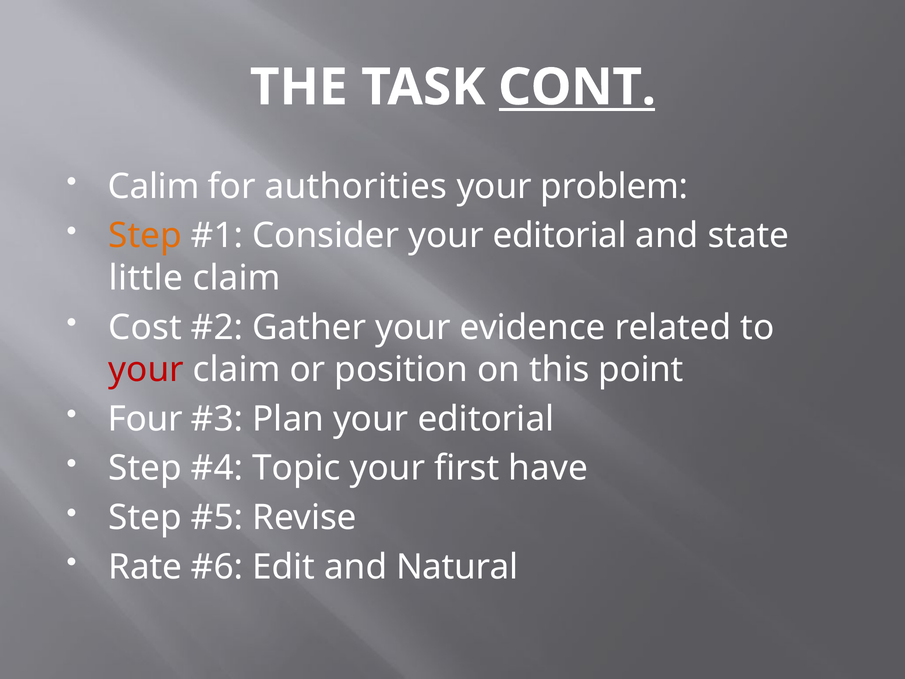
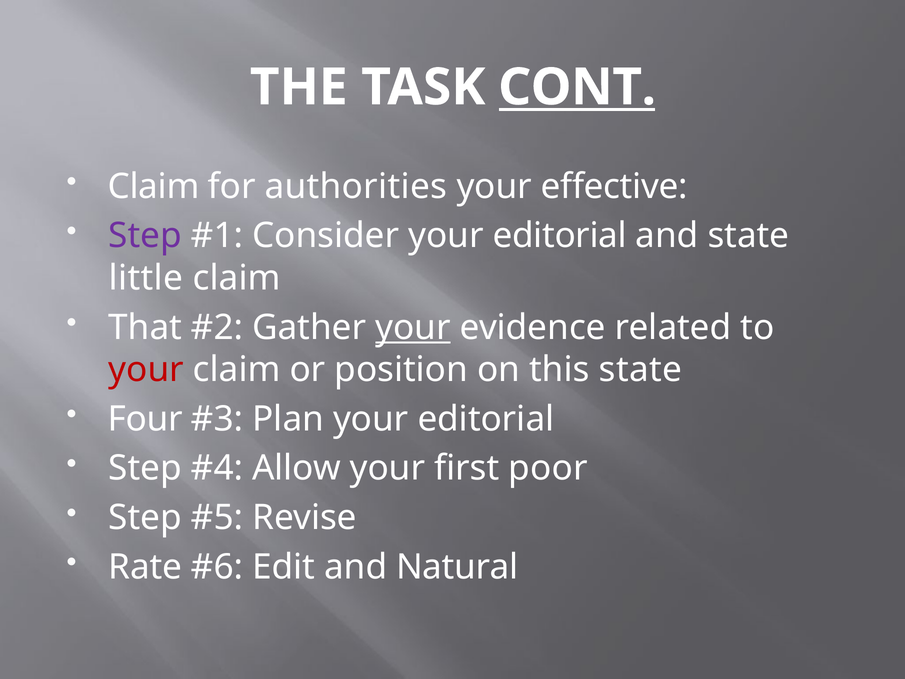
Calim at (154, 186): Calim -> Claim
problem: problem -> effective
Step at (145, 236) colour: orange -> purple
Cost: Cost -> That
your at (413, 327) underline: none -> present
this point: point -> state
Topic: Topic -> Allow
have: have -> poor
